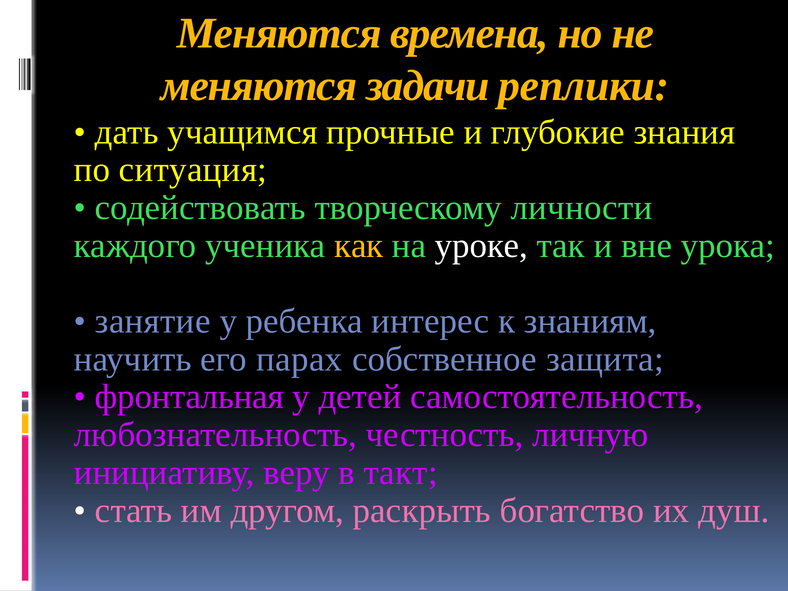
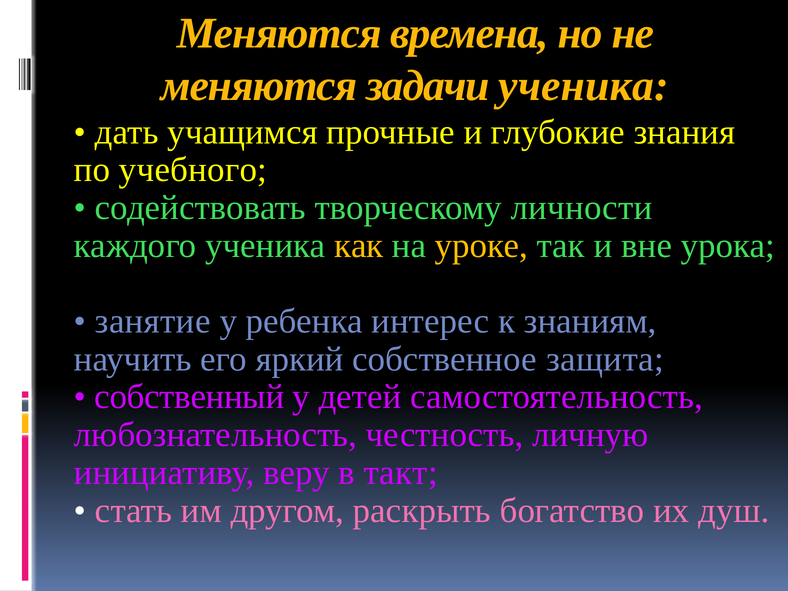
задачи реплики: реплики -> ученика
ситуация: ситуация -> учебного
уроке colour: white -> yellow
парах: парах -> яркий
фронтальная: фронтальная -> собственный
